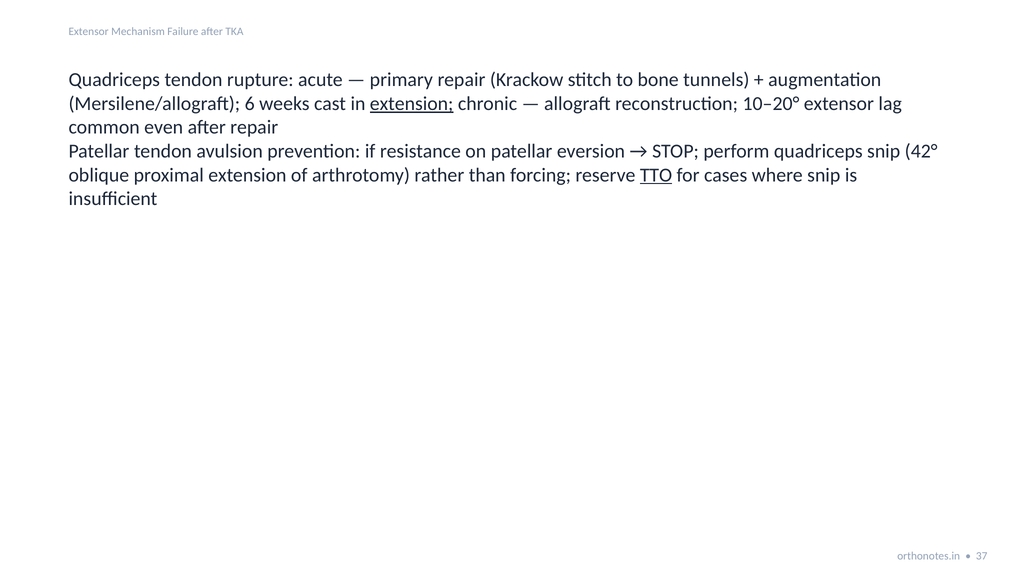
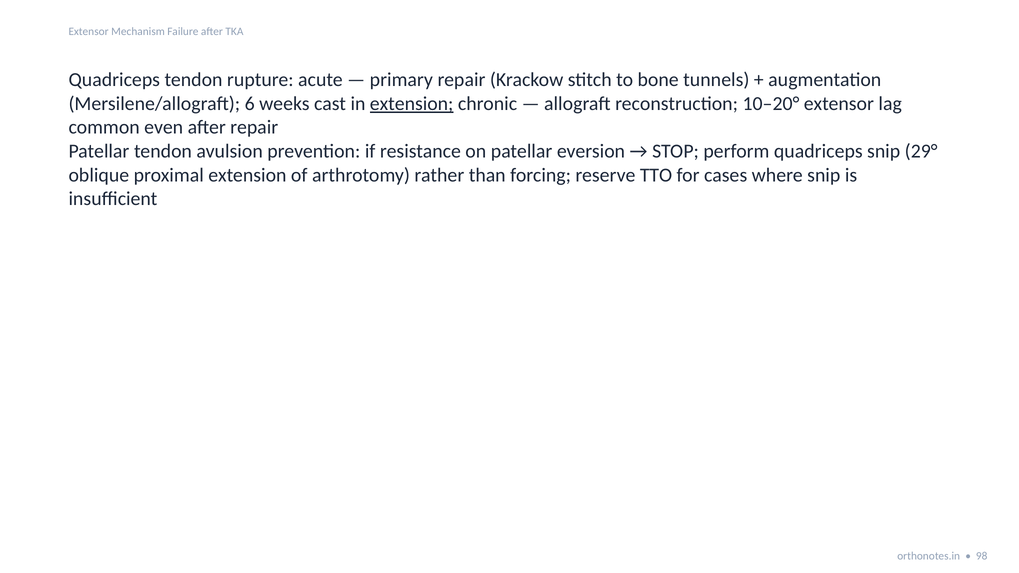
42°: 42° -> 29°
TTO underline: present -> none
37: 37 -> 98
